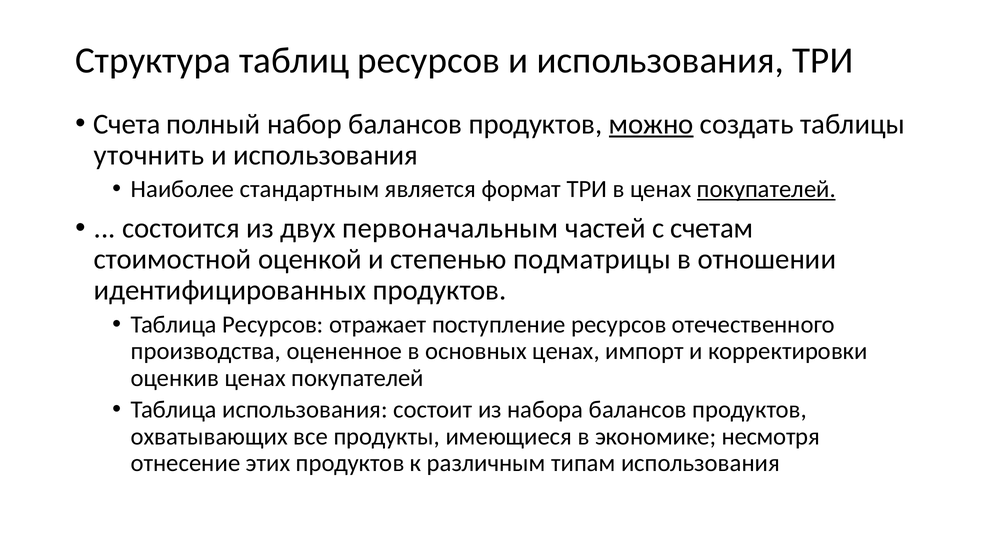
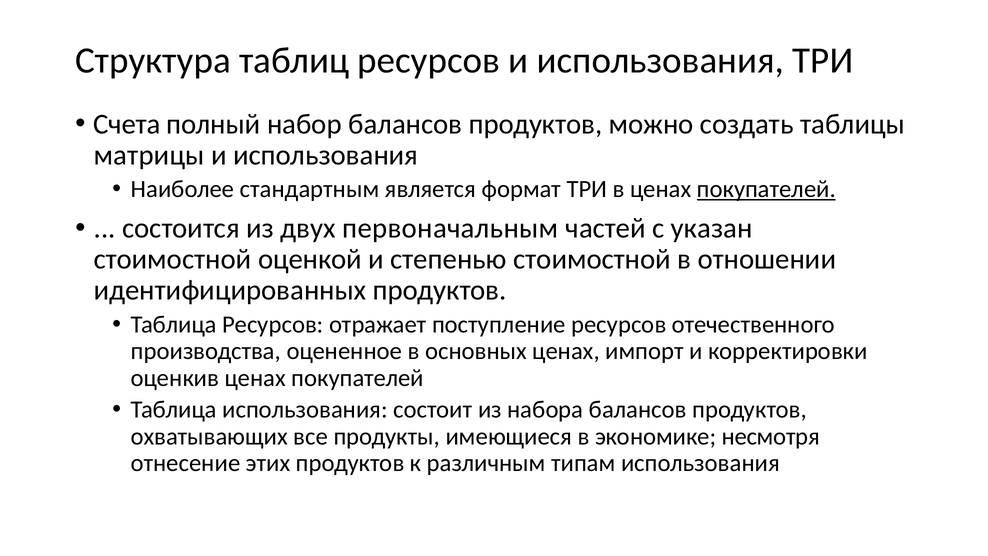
можно underline: present -> none
уточнить: уточнить -> матрицы
счетам: счетам -> указан
степенью подматрицы: подматрицы -> стоимостной
